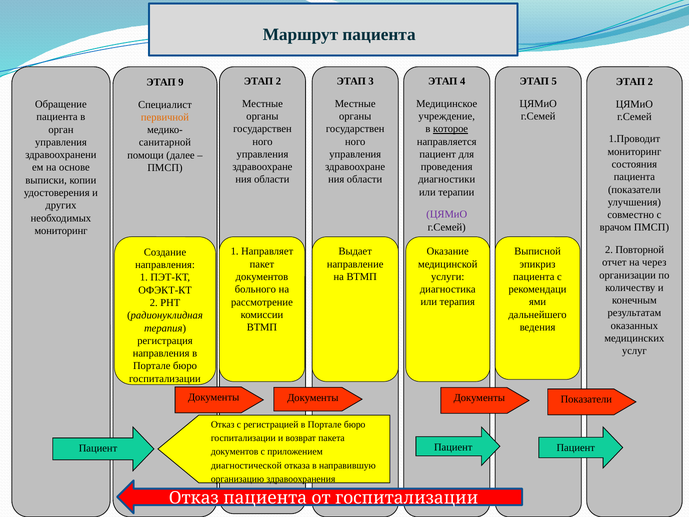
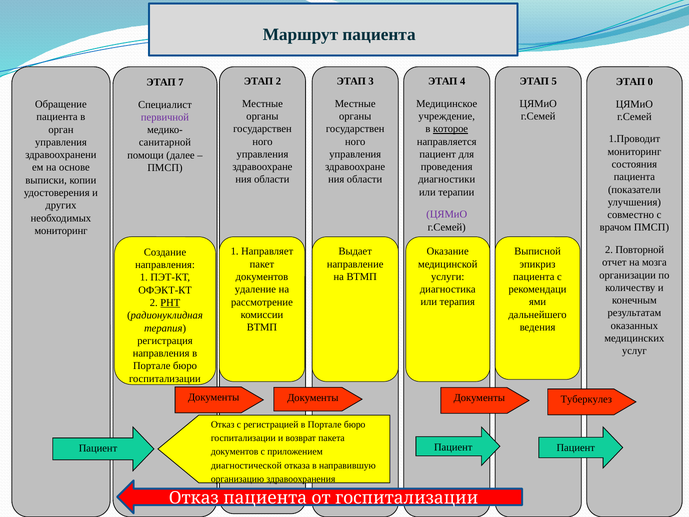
2 at (650, 82): 2 -> 0
9: 9 -> 7
первичной colour: orange -> purple
через: через -> мозга
больного: больного -> удаление
РНТ underline: none -> present
Документы Показатели: Показатели -> Туберкулез
